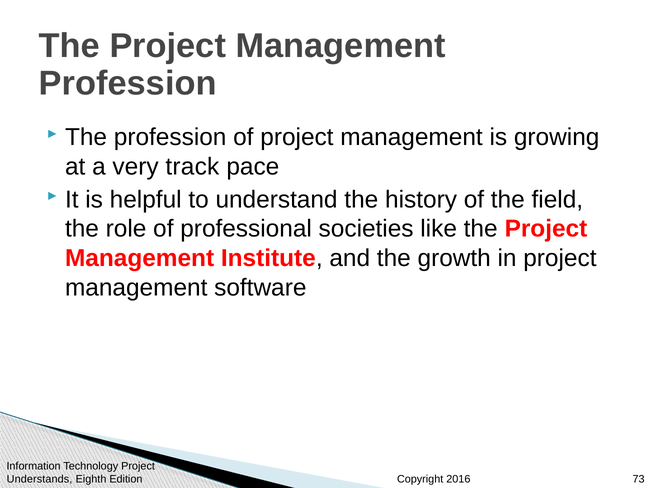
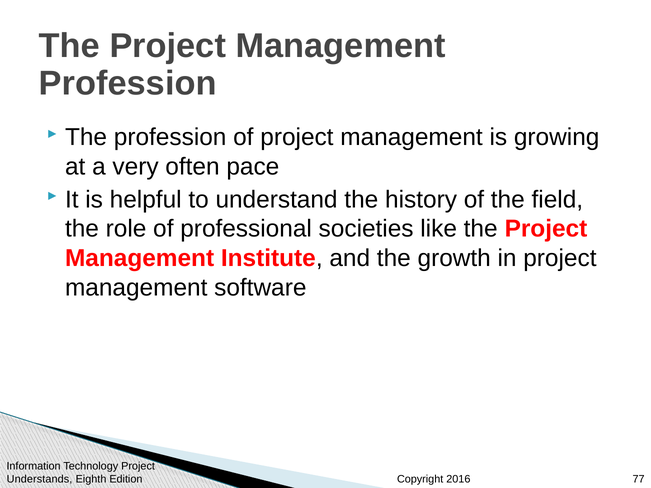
track: track -> often
73: 73 -> 77
